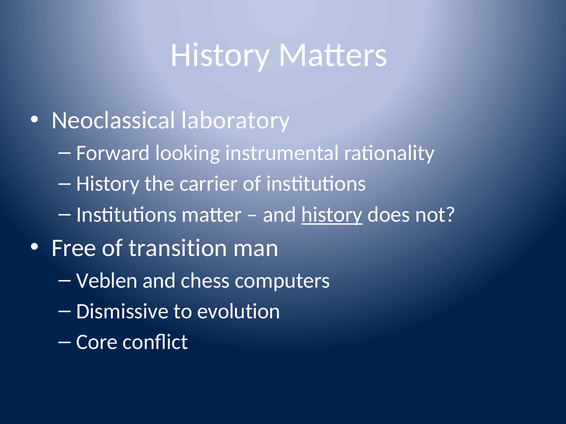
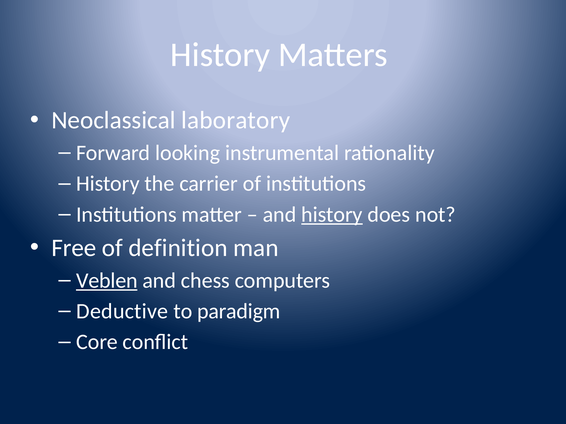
transition: transition -> definition
Veblen underline: none -> present
Dismissive: Dismissive -> Deductive
evolution: evolution -> paradigm
